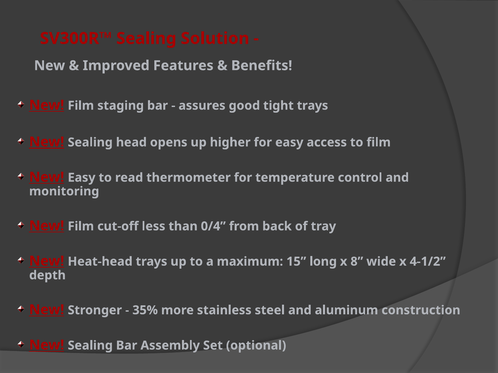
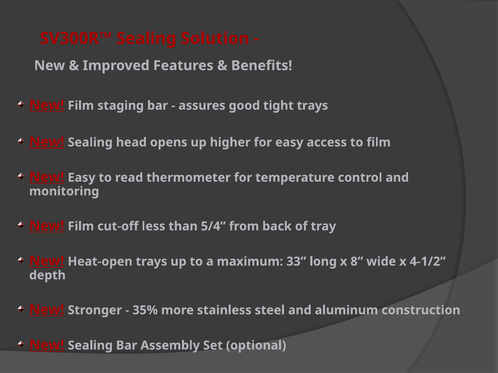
0/4: 0/4 -> 5/4
Heat-head: Heat-head -> Heat-open
15: 15 -> 33
